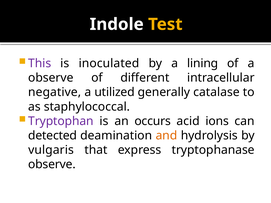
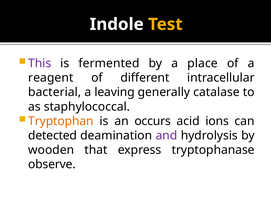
inoculated: inoculated -> fermented
lining: lining -> place
observe at (51, 78): observe -> reagent
negative: negative -> bacterial
utilized: utilized -> leaving
Tryptophan colour: purple -> orange
and colour: orange -> purple
vulgaris: vulgaris -> wooden
